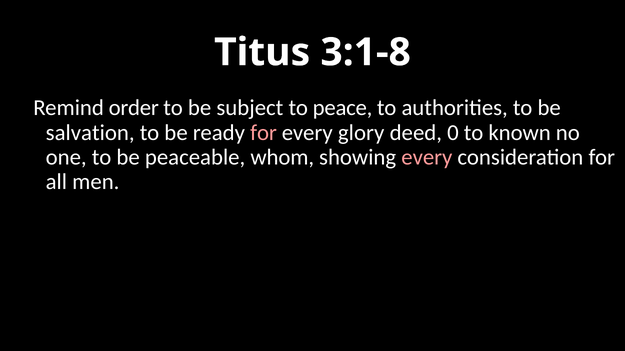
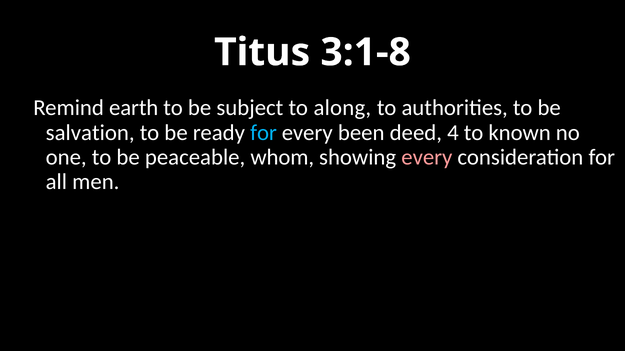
order: order -> earth
peace: peace -> along
for at (264, 133) colour: pink -> light blue
glory: glory -> been
0: 0 -> 4
